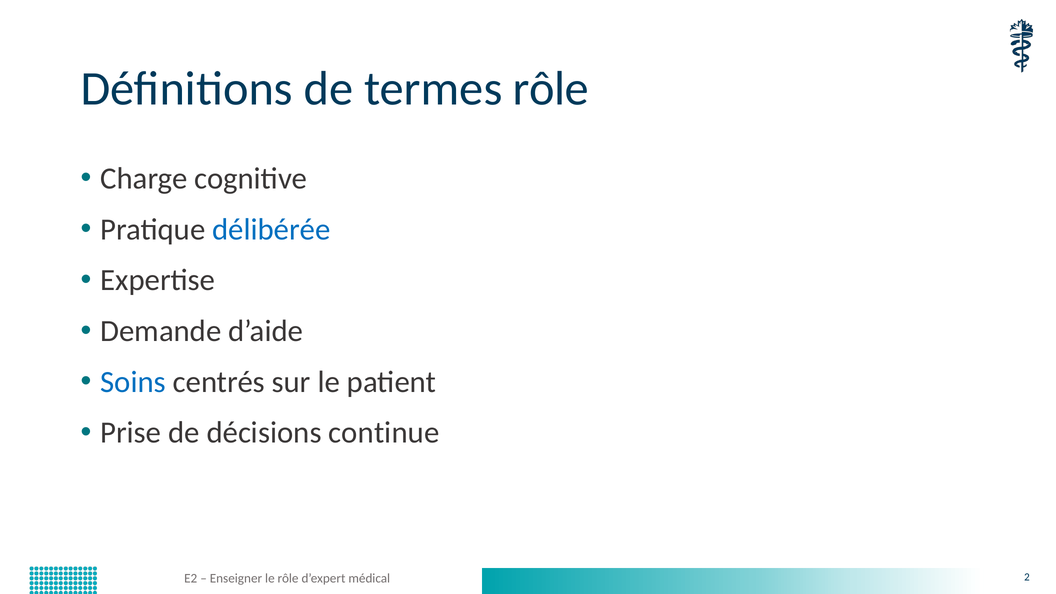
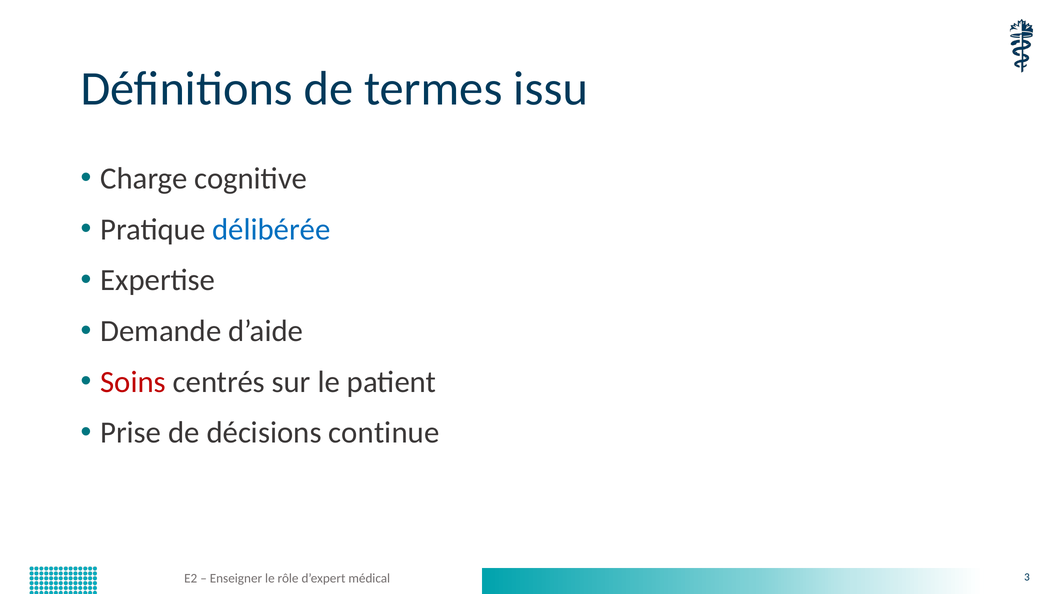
termes rôle: rôle -> issu
Soins colour: blue -> red
2: 2 -> 3
